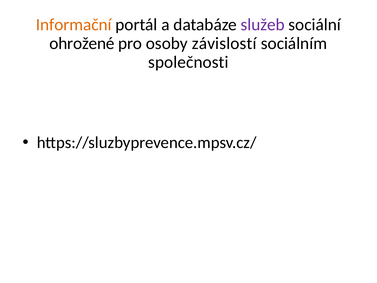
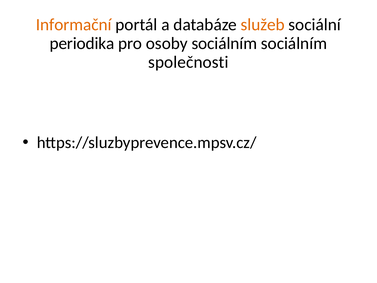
služeb colour: purple -> orange
ohrožené: ohrožené -> periodika
osoby závislostí: závislostí -> sociálním
